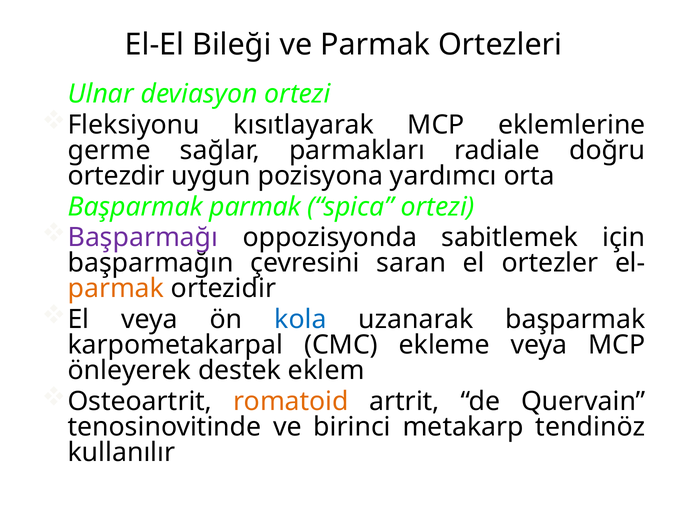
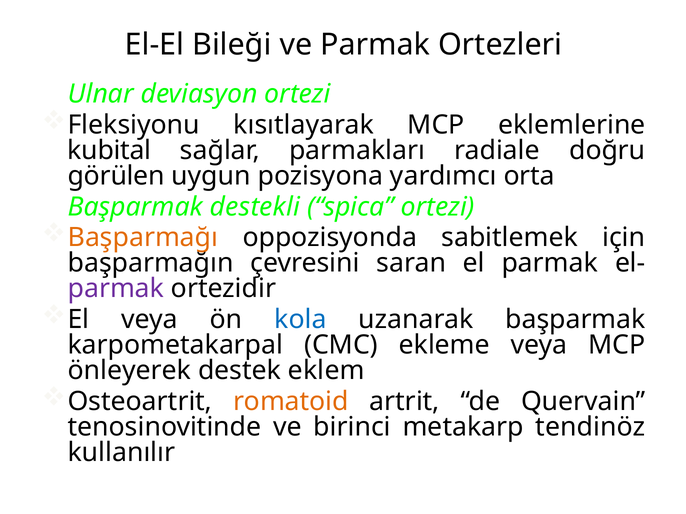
germe: germe -> kubital
ortezdir: ortezdir -> görülen
Başparmak parmak: parmak -> destekli
Başparmağı colour: purple -> orange
el ortezler: ortezler -> parmak
parmak at (116, 289) colour: orange -> purple
